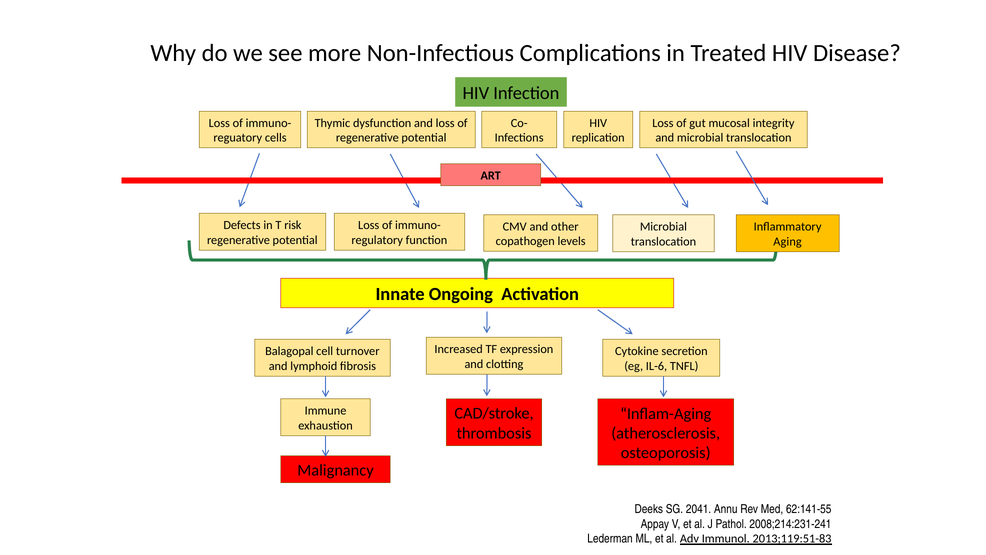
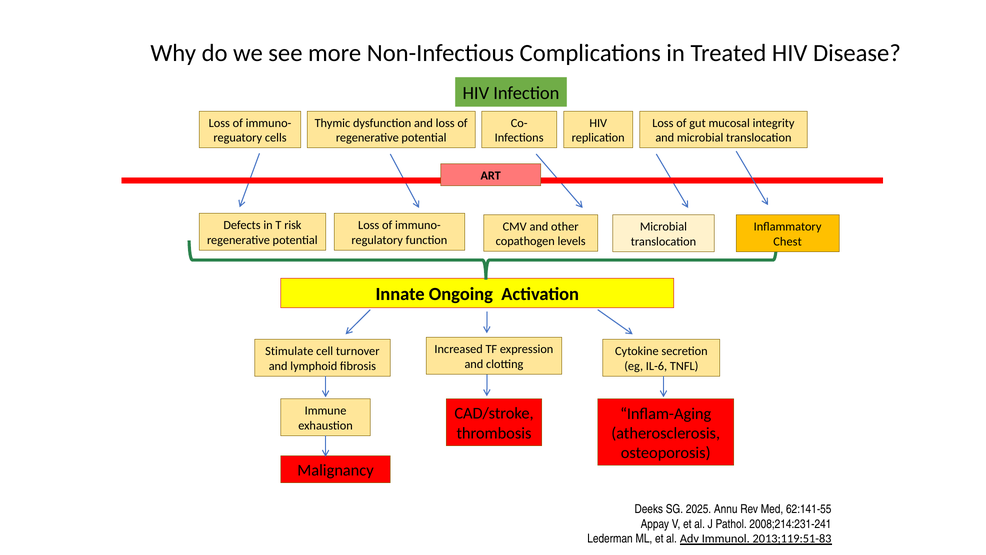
Aging: Aging -> Chest
Balagopal: Balagopal -> Stimulate
2041: 2041 -> 2025
